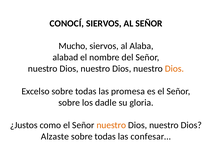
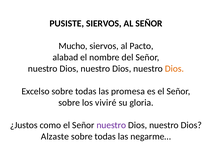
CONOCÍ: CONOCÍ -> PUSISTE
Alaba: Alaba -> Pacto
dadle: dadle -> viviré
nuestro at (111, 125) colour: orange -> purple
confesar…: confesar… -> negarme…
